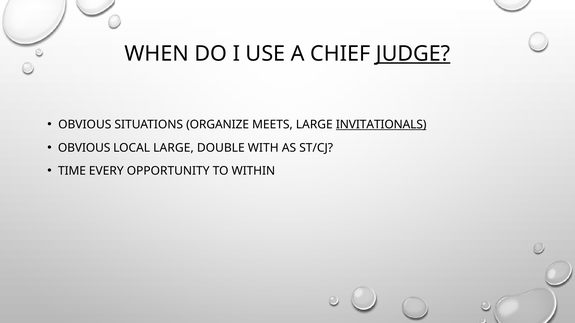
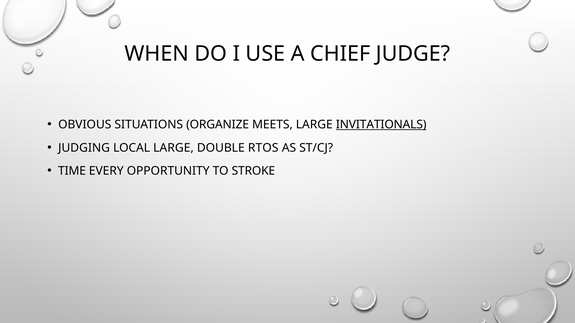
JUDGE underline: present -> none
OBVIOUS at (84, 148): OBVIOUS -> JUDGING
WITH: WITH -> RTOS
WITHIN: WITHIN -> STROKE
